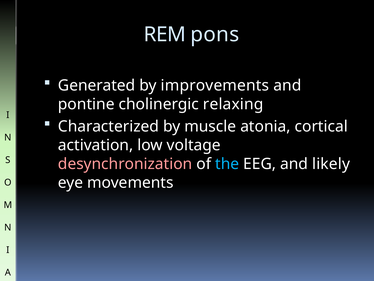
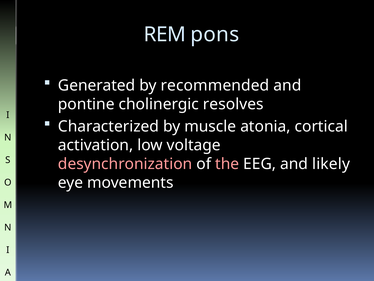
improvements: improvements -> recommended
relaxing: relaxing -> resolves
the colour: light blue -> pink
